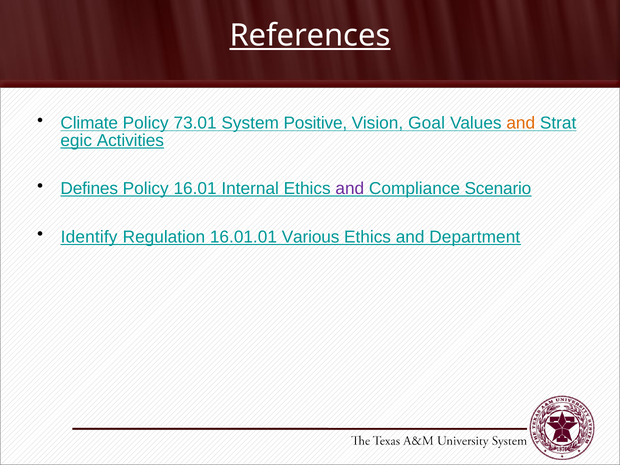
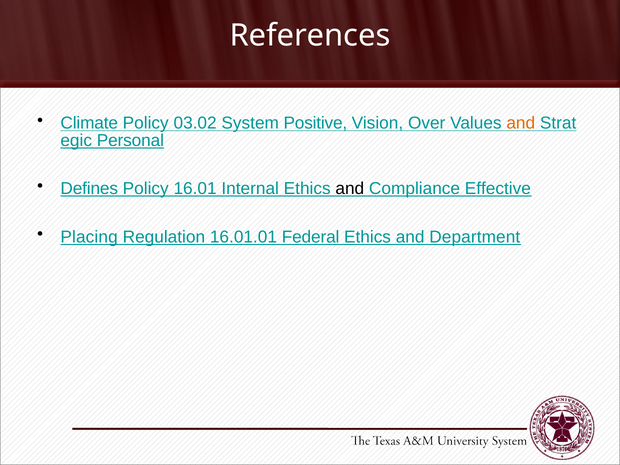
References underline: present -> none
73.01: 73.01 -> 03.02
Goal: Goal -> Over
Activities: Activities -> Personal
and at (350, 189) colour: purple -> black
Scenario: Scenario -> Effective
Identify: Identify -> Placing
Various: Various -> Federal
